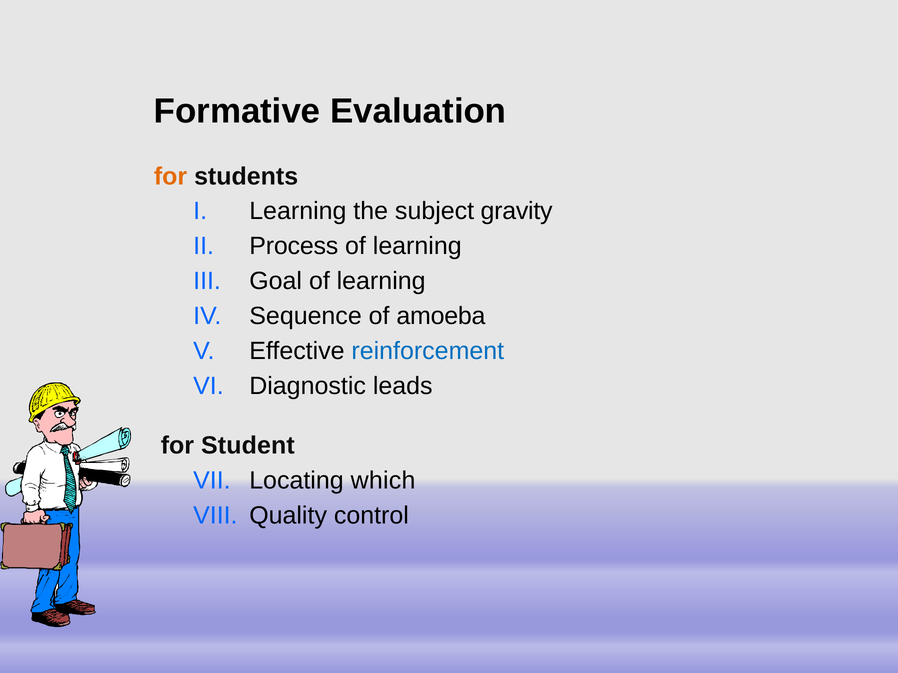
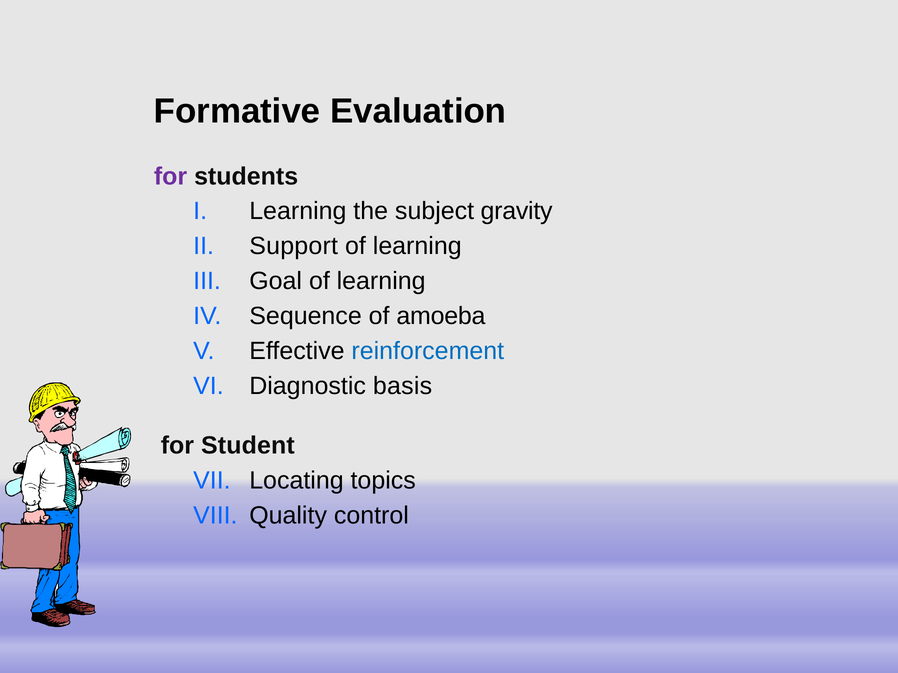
for at (171, 176) colour: orange -> purple
Process: Process -> Support
leads: leads -> basis
which: which -> topics
